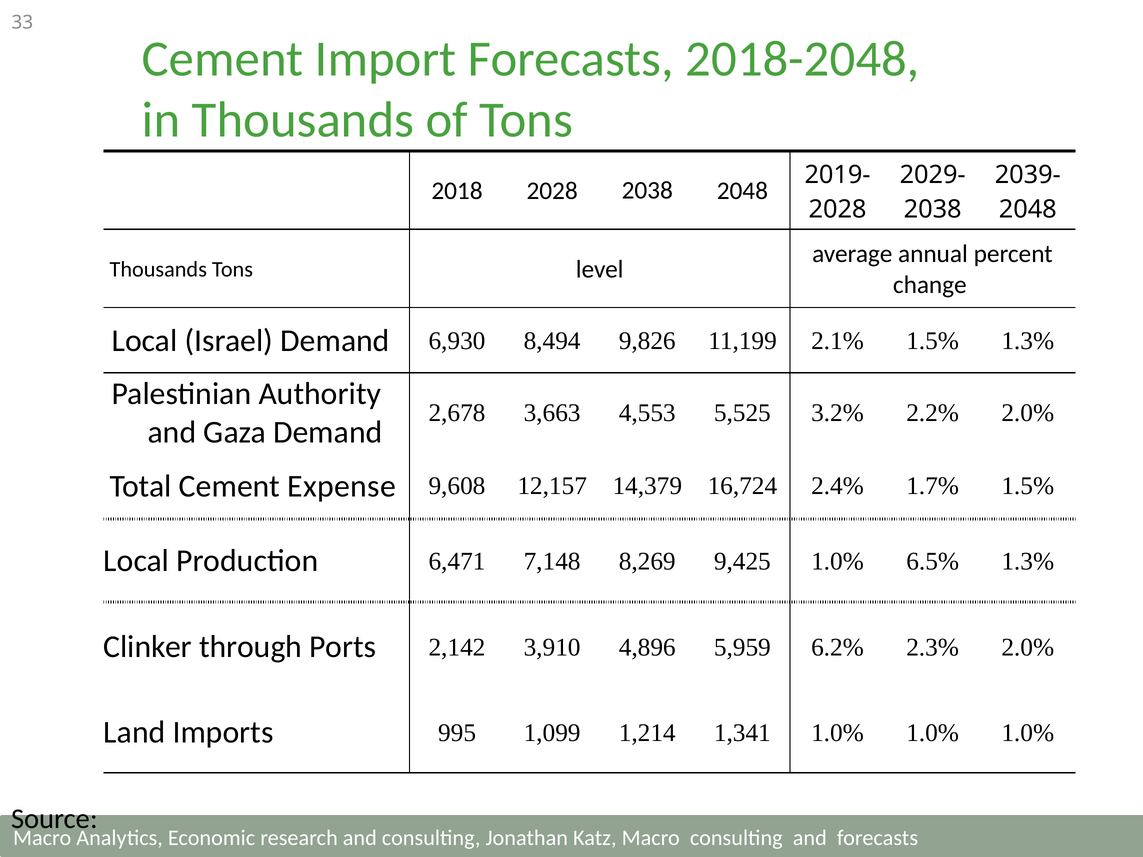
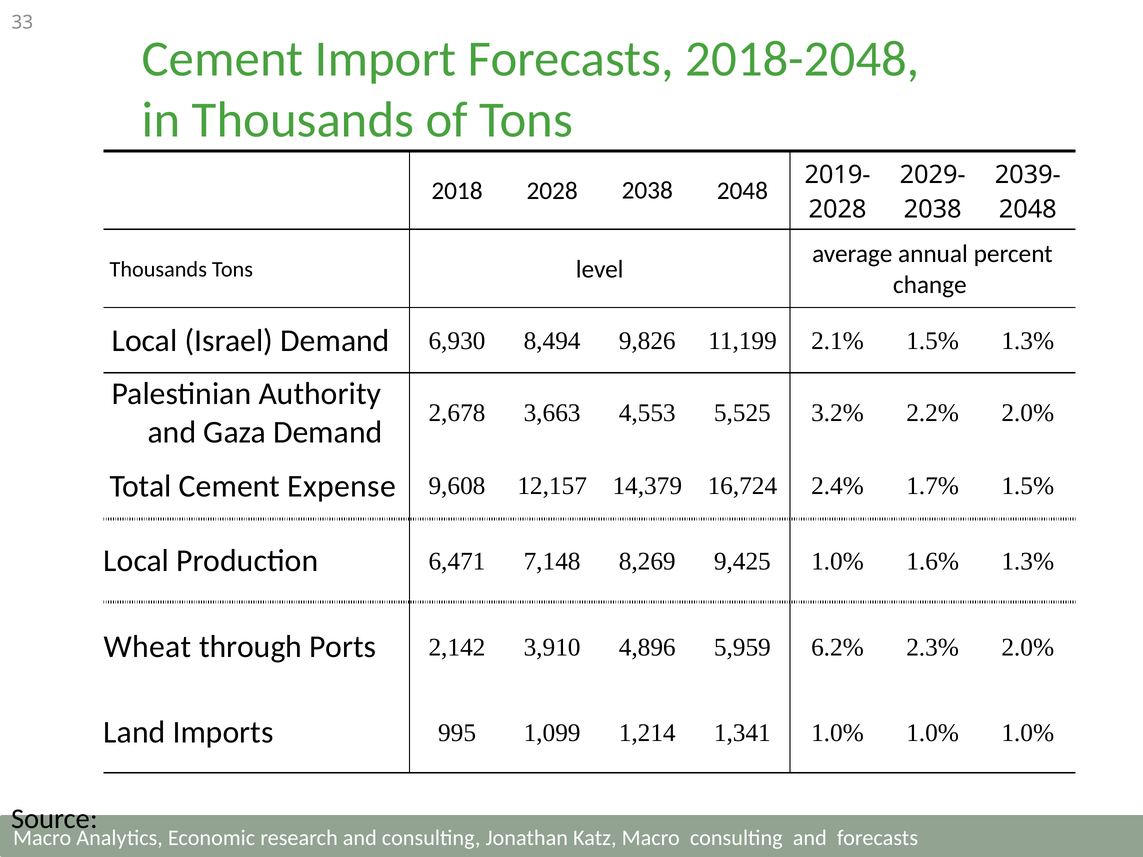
6.5%: 6.5% -> 1.6%
Clinker: Clinker -> Wheat
